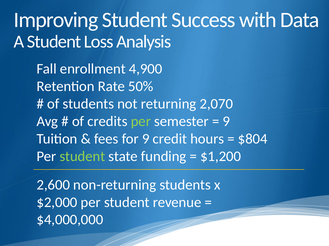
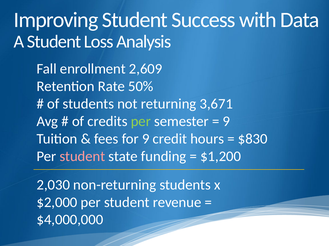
4,900: 4,900 -> 2,609
2,070: 2,070 -> 3,671
$804: $804 -> $830
student at (82, 157) colour: light green -> pink
2,600: 2,600 -> 2,030
